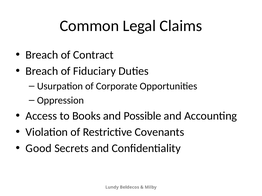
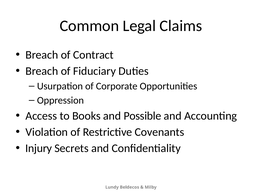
Good: Good -> Injury
